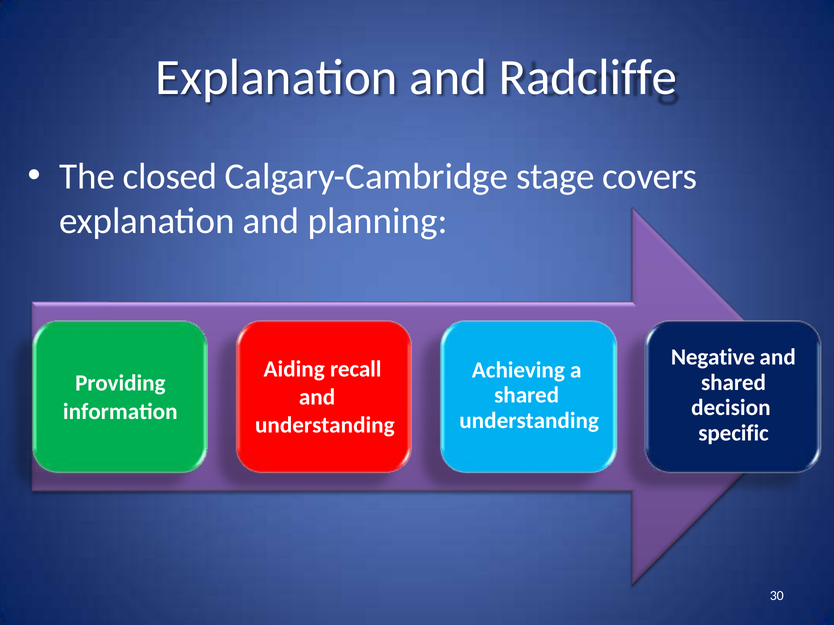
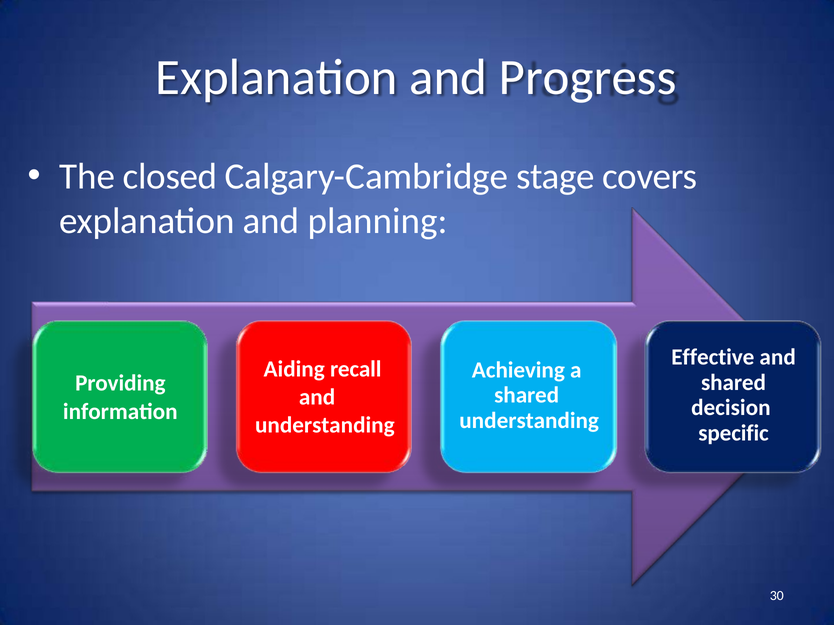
Radcliffe: Radcliffe -> Progress
Negative: Negative -> Effective
